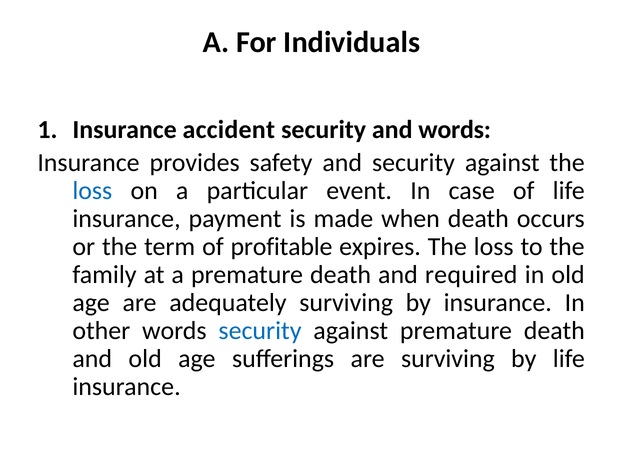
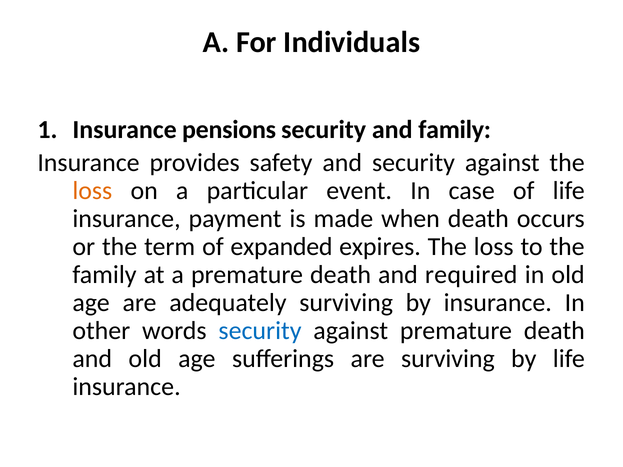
accident: accident -> pensions
and words: words -> family
loss at (92, 191) colour: blue -> orange
profitable: profitable -> expanded
